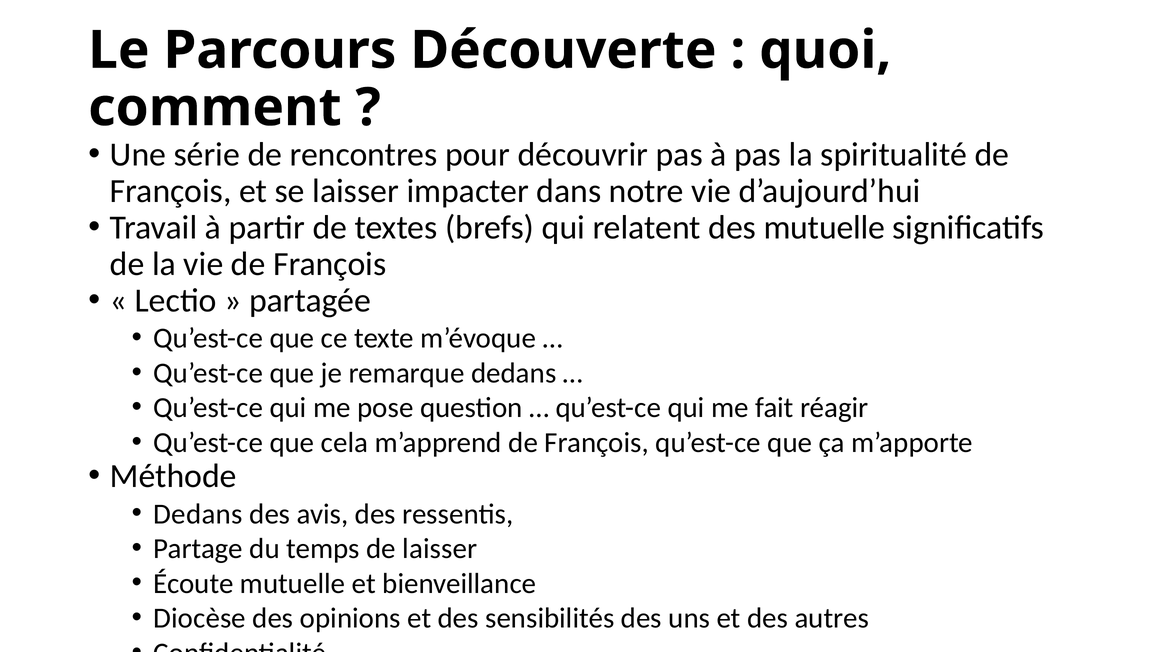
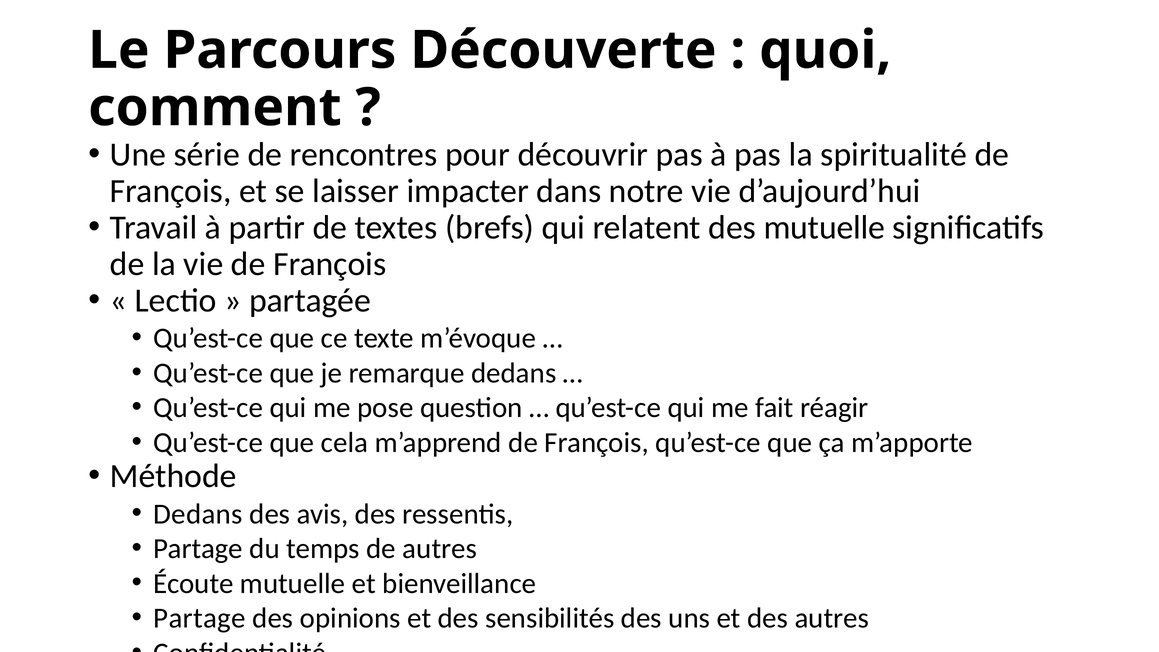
de laisser: laisser -> autres
Diocèse at (200, 618): Diocèse -> Partage
